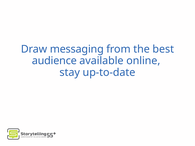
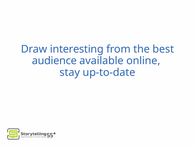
messaging: messaging -> interesting
